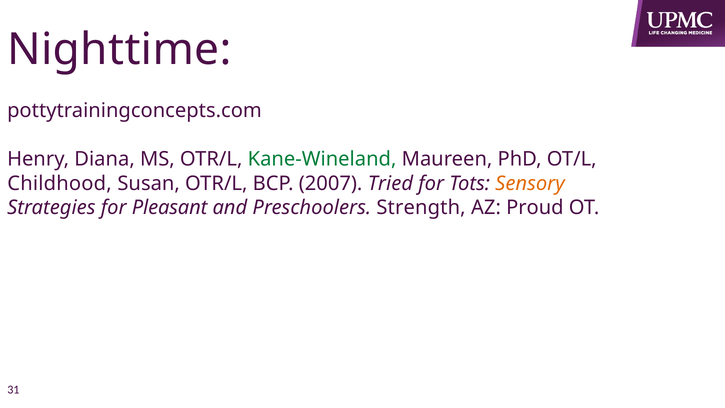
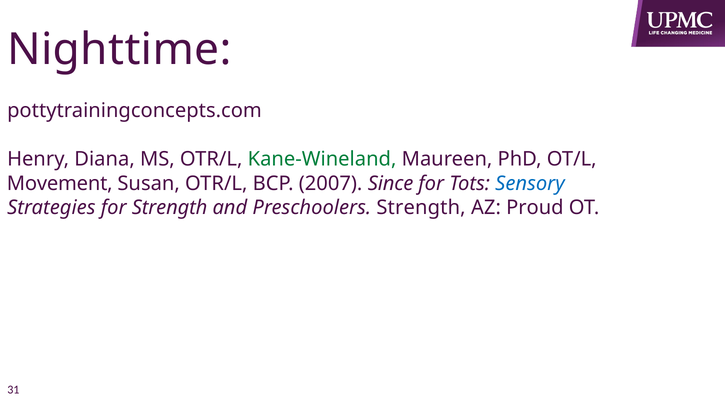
Childhood: Childhood -> Movement
Tried: Tried -> Since
Sensory colour: orange -> blue
for Pleasant: Pleasant -> Strength
